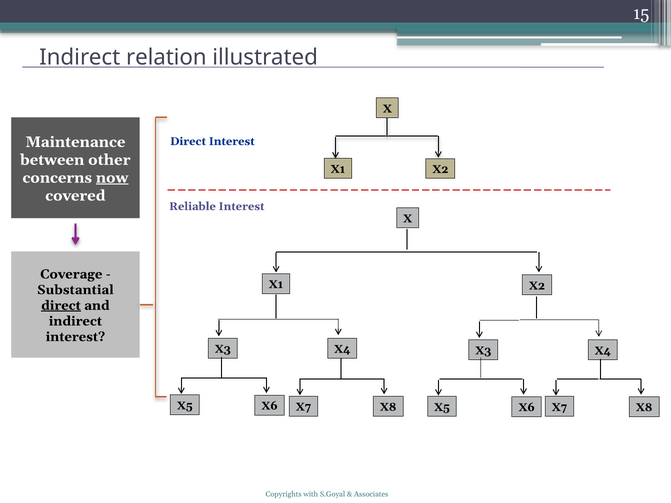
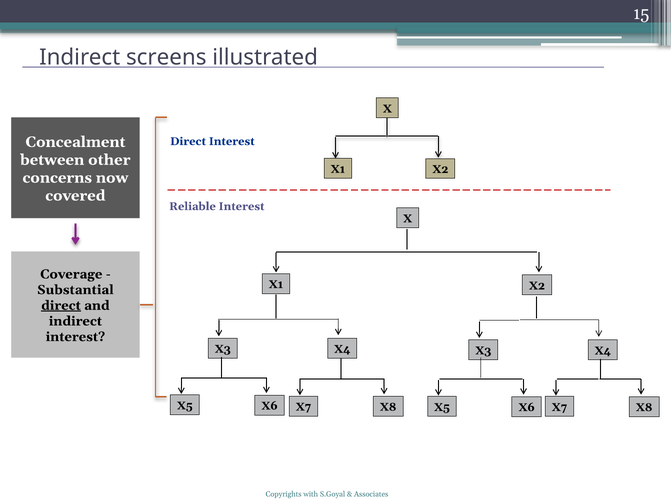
relation: relation -> screens
Maintenance: Maintenance -> Concealment
now underline: present -> none
